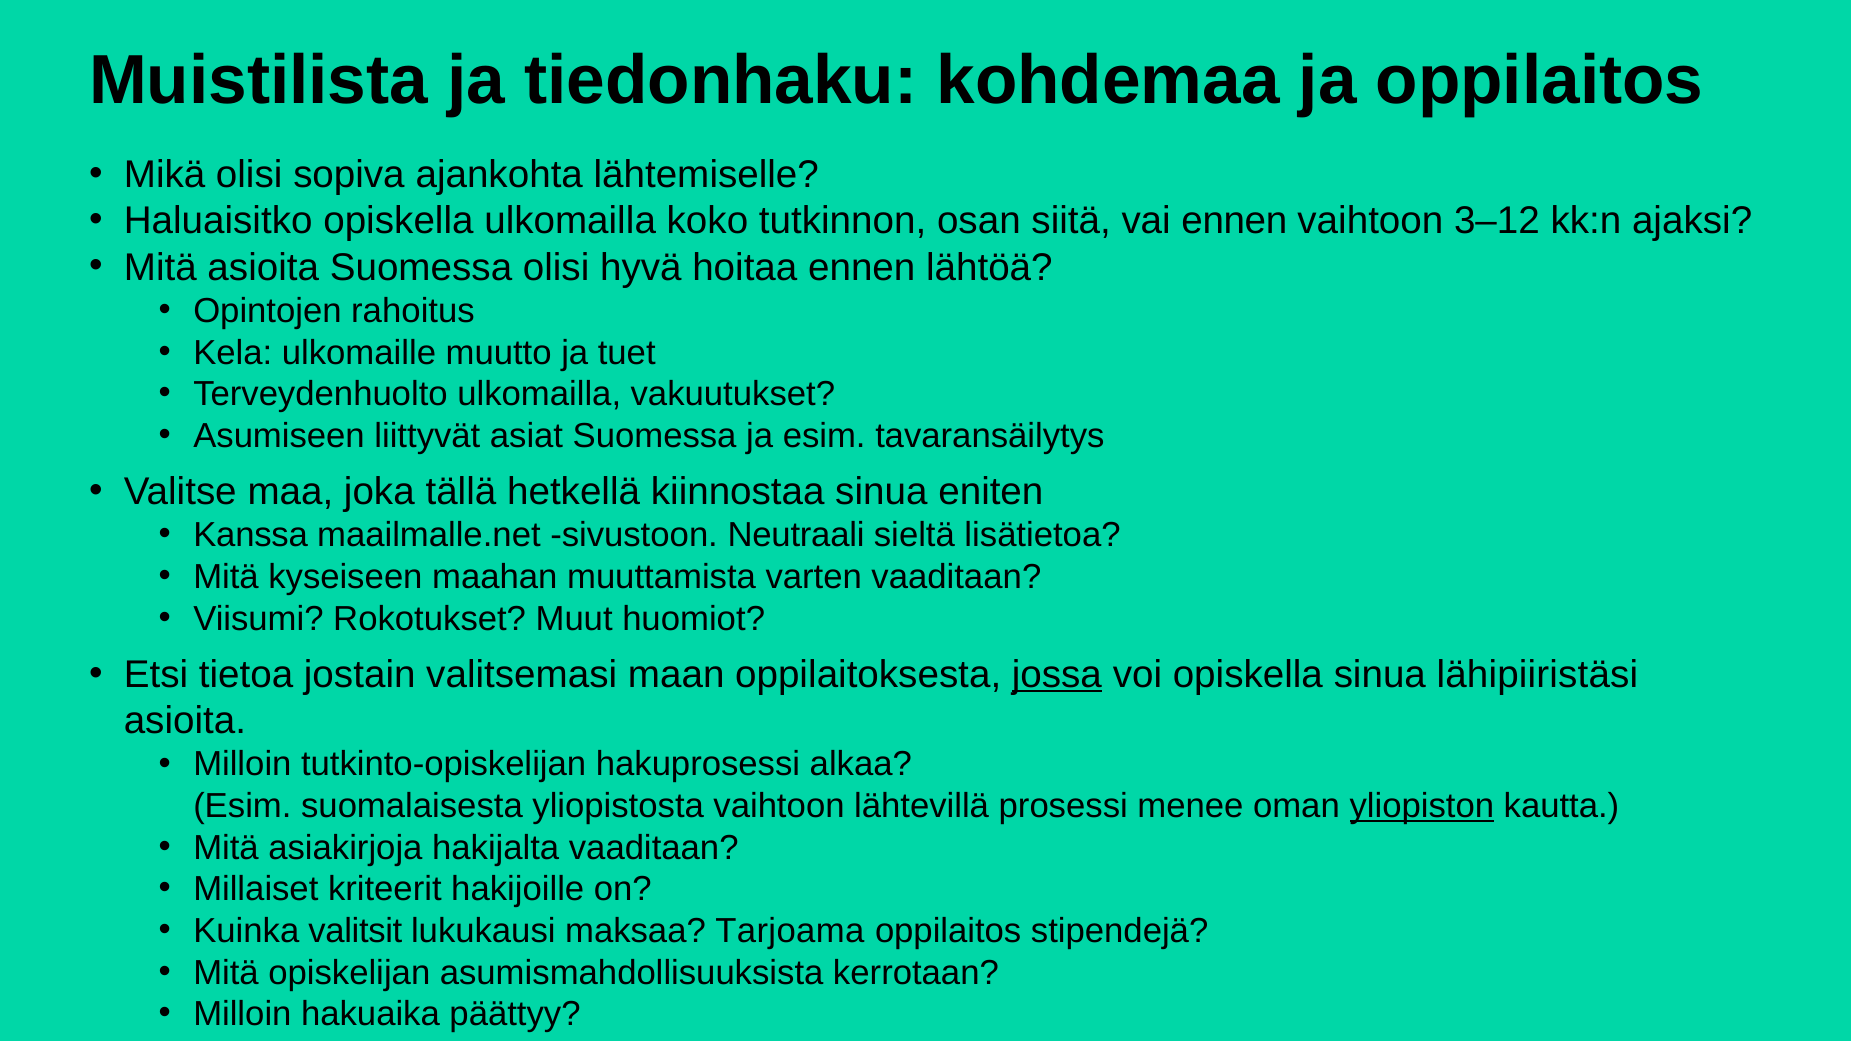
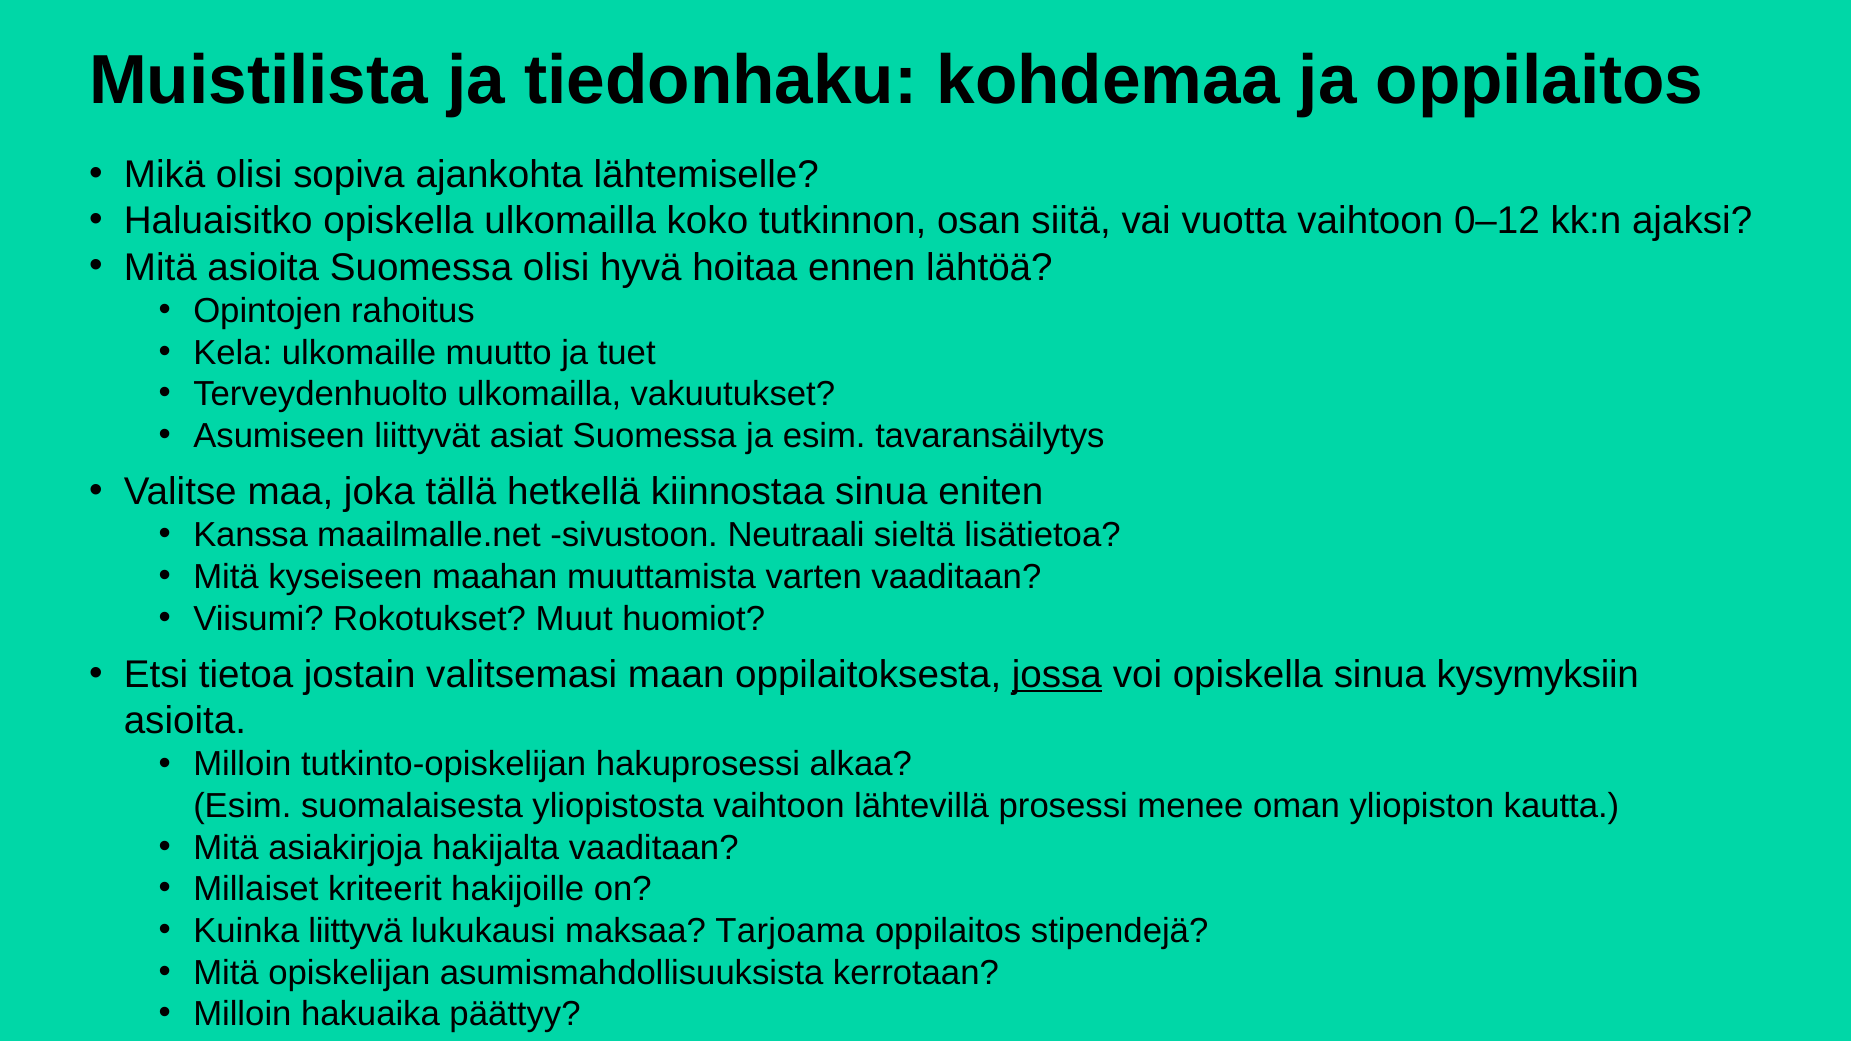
vai ennen: ennen -> vuotta
3–12: 3–12 -> 0–12
lähipiiristäsi: lähipiiristäsi -> kysymyksiin
yliopiston underline: present -> none
valitsit: valitsit -> liittyvä
